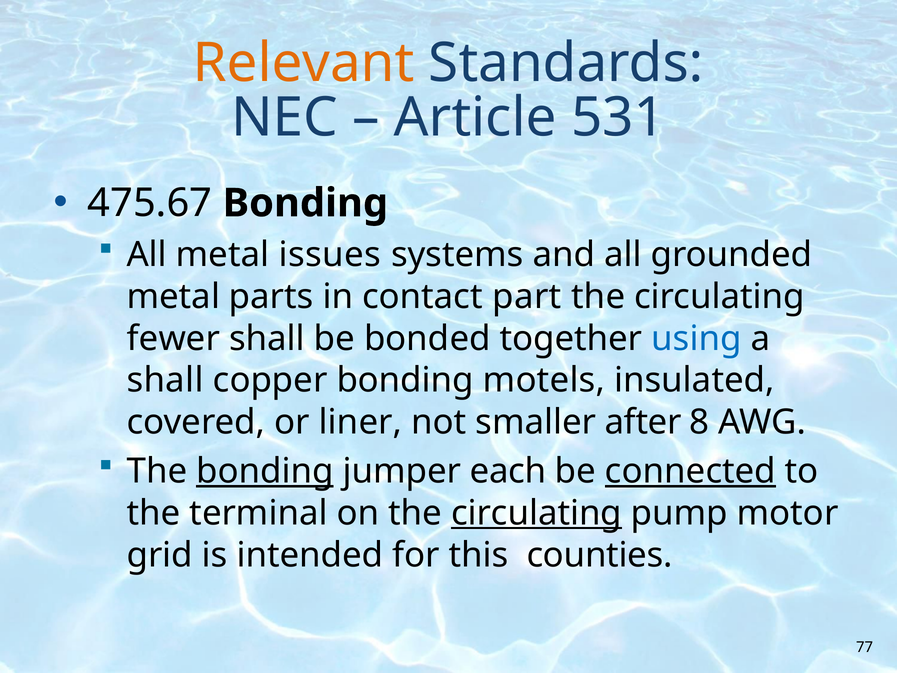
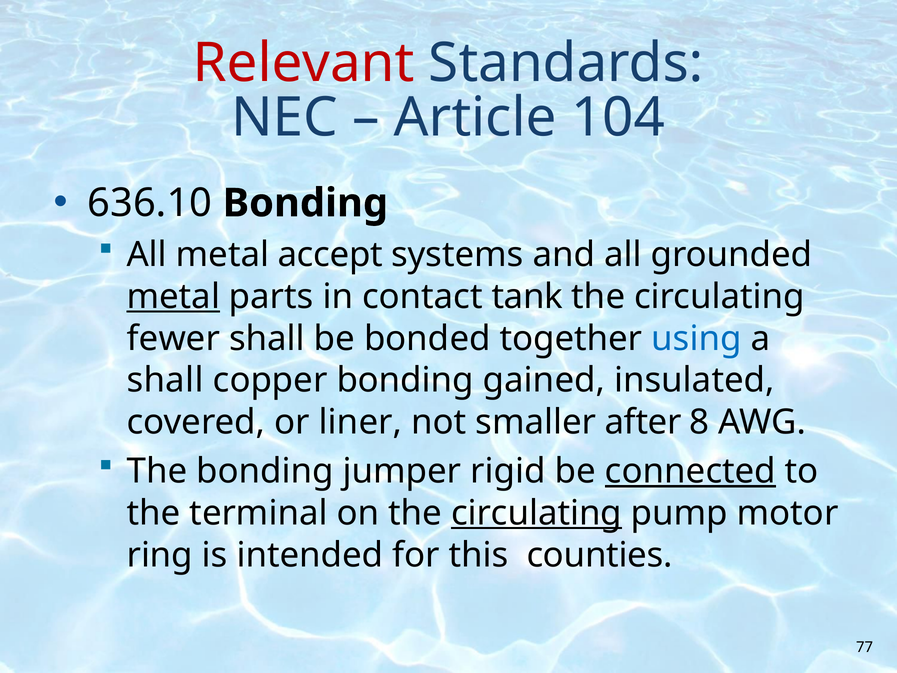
Relevant colour: orange -> red
531: 531 -> 104
475.67: 475.67 -> 636.10
issues: issues -> accept
metal at (173, 297) underline: none -> present
part: part -> tank
motels: motels -> gained
bonding at (265, 471) underline: present -> none
each: each -> rigid
grid: grid -> ring
